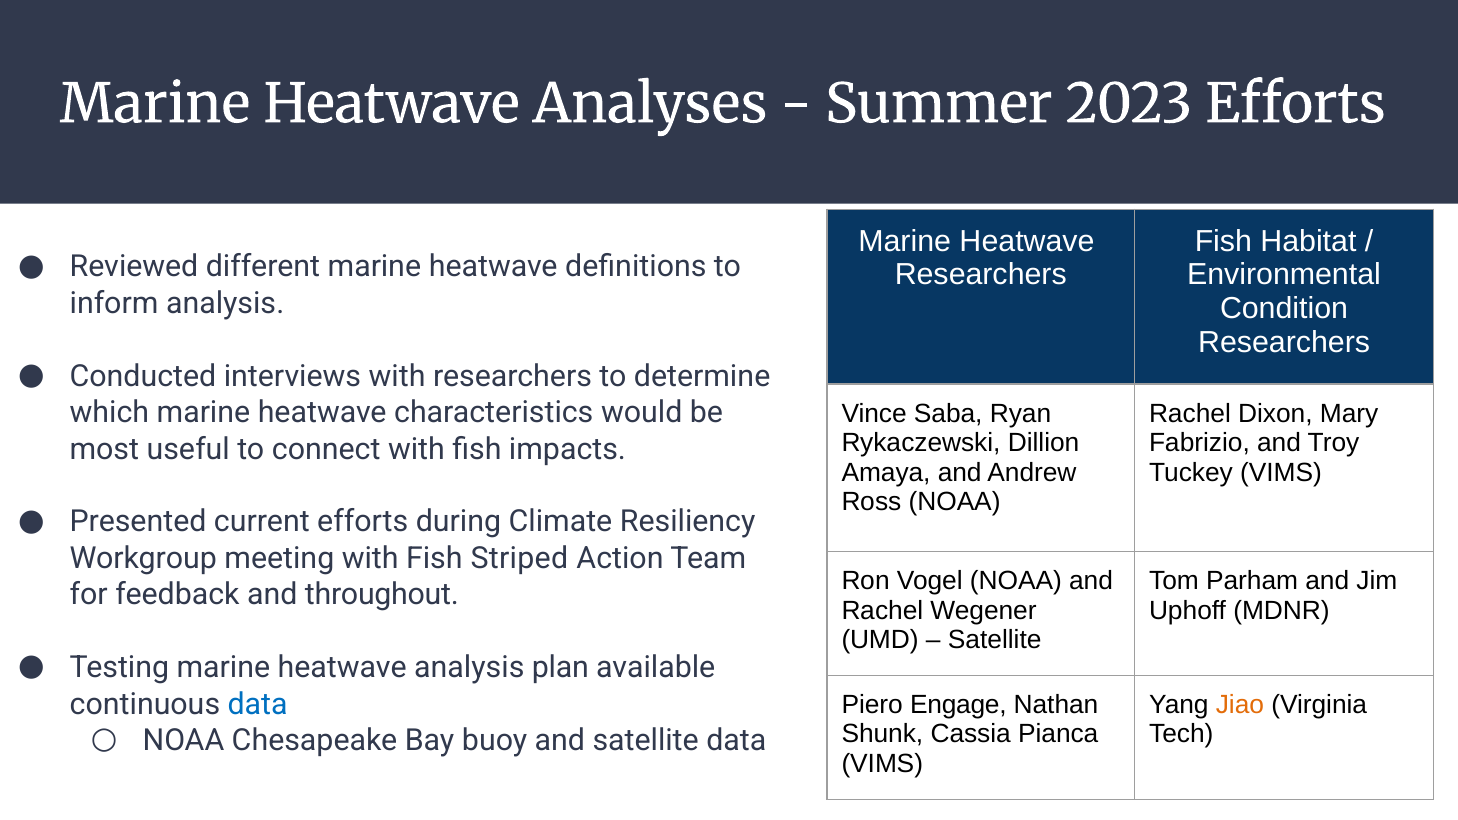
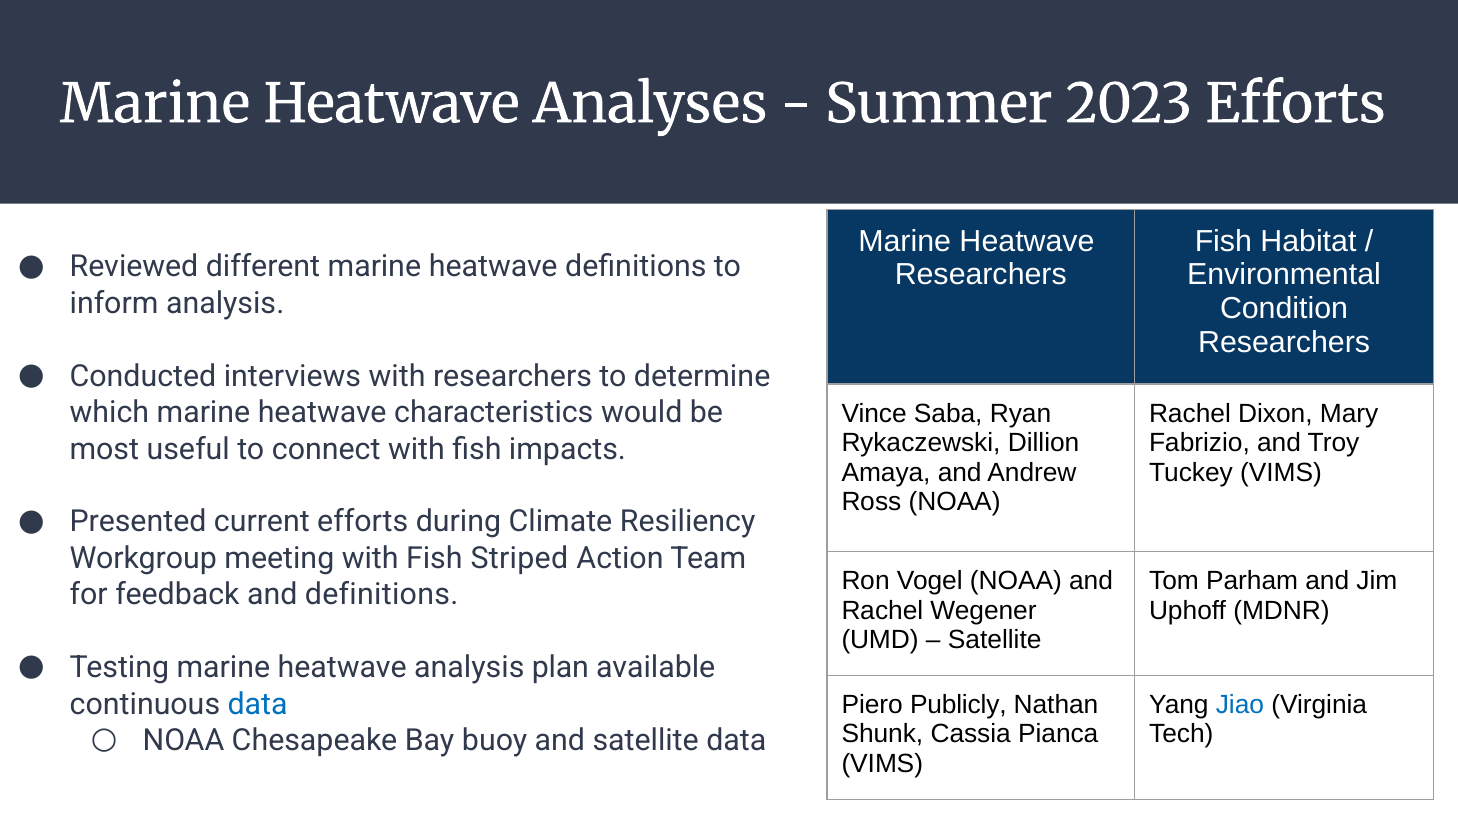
and throughout: throughout -> definitions
Engage: Engage -> Publicly
Jiao colour: orange -> blue
